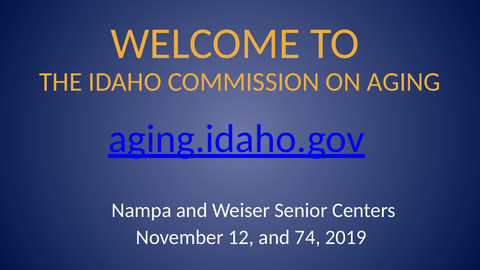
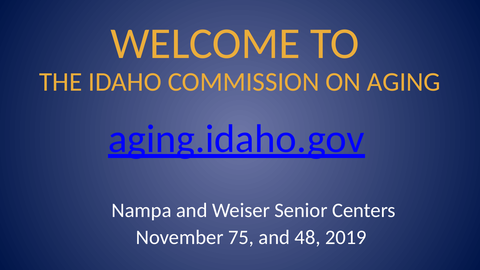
12: 12 -> 75
74: 74 -> 48
